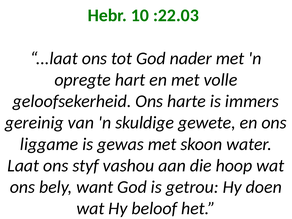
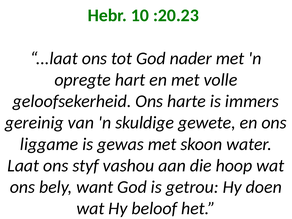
:22.03: :22.03 -> :20.23
